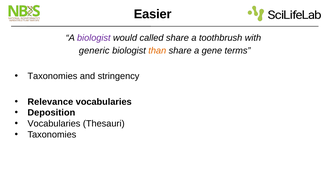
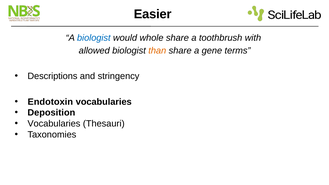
biologist at (94, 38) colour: purple -> blue
called: called -> whole
generic: generic -> allowed
Taxonomies at (52, 76): Taxonomies -> Descriptions
Relevance: Relevance -> Endotoxin
